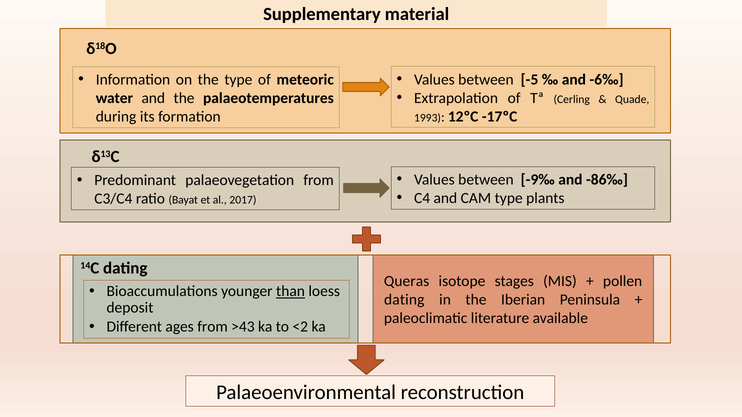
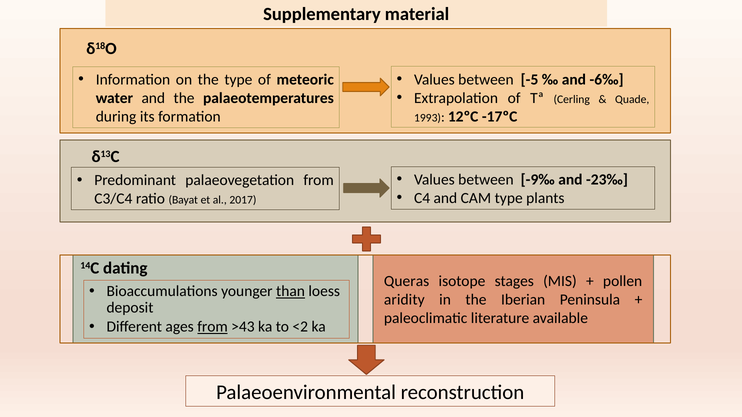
-86‰: -86‰ -> -23‰
dating at (404, 300): dating -> aridity
from at (213, 327) underline: none -> present
